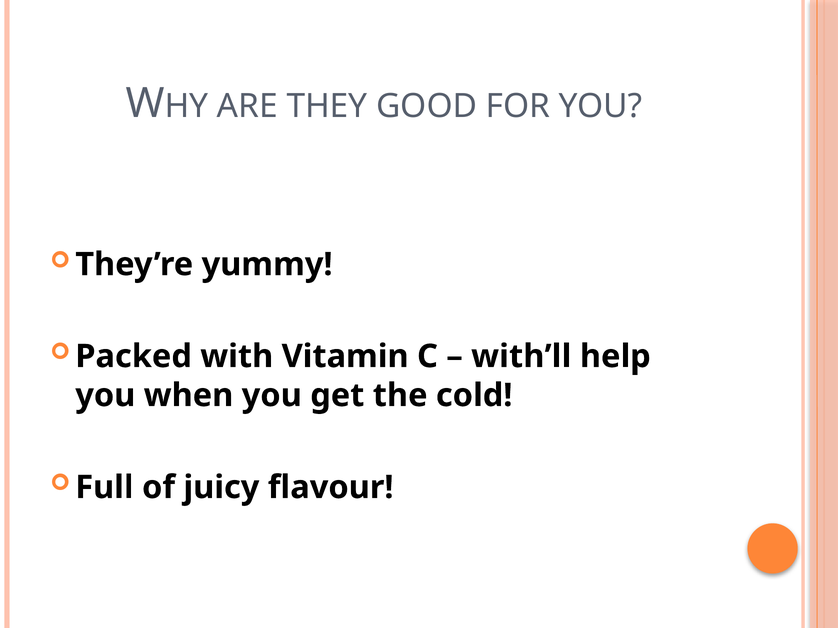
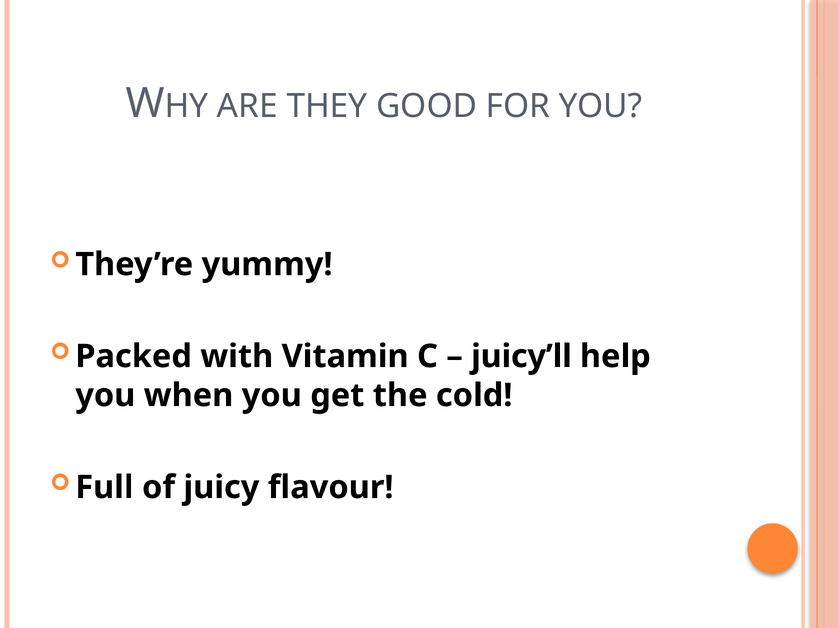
with’ll: with’ll -> juicy’ll
